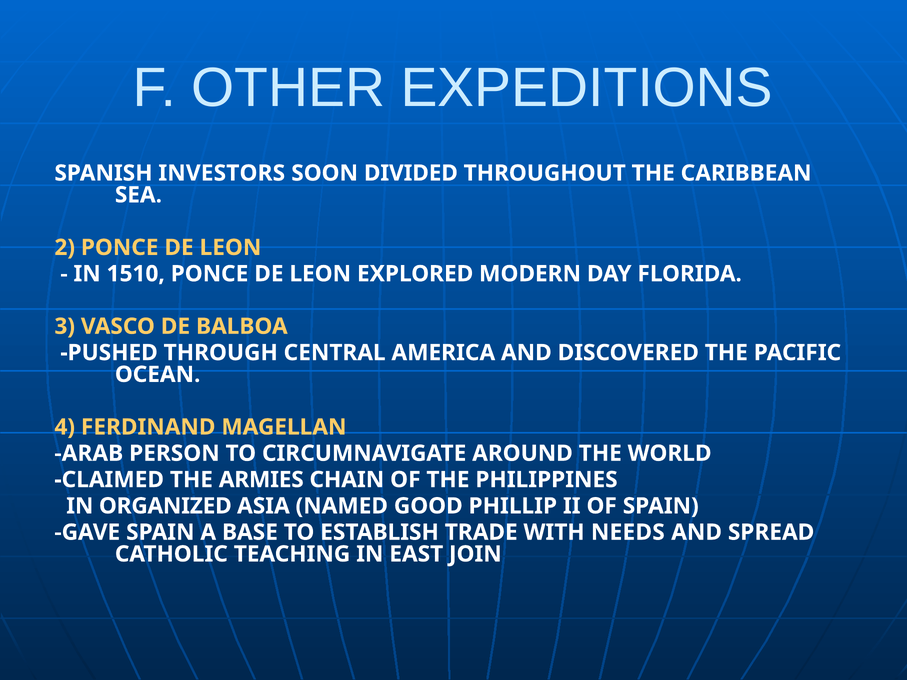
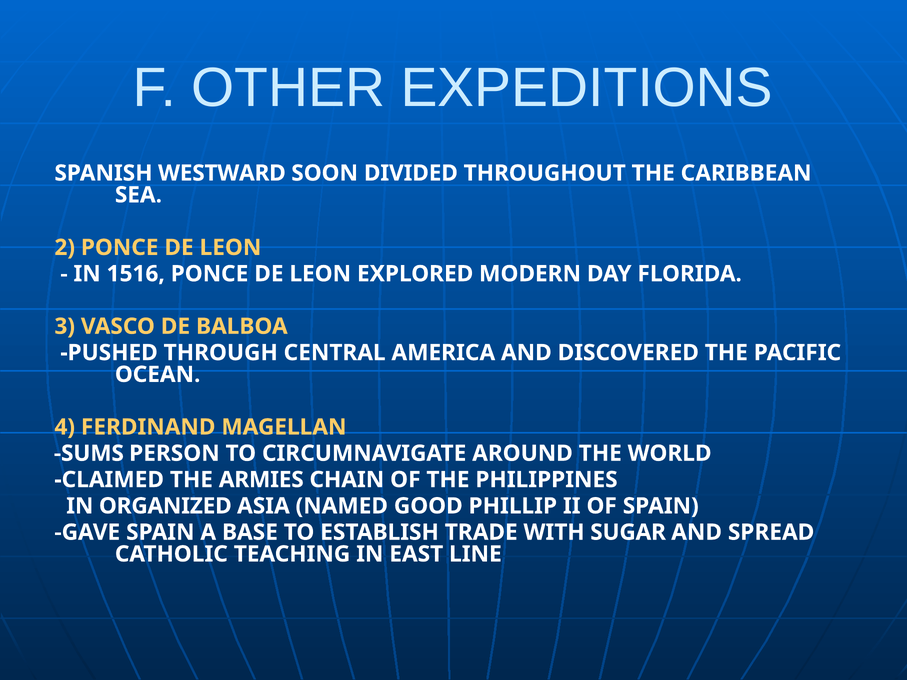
INVESTORS: INVESTORS -> WESTWARD
1510: 1510 -> 1516
ARAB: ARAB -> SUMS
NEEDS: NEEDS -> SUGAR
JOIN: JOIN -> LINE
